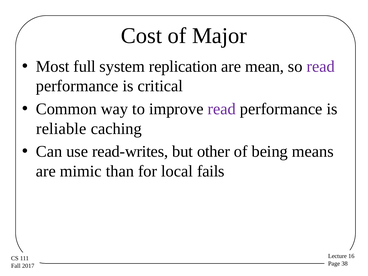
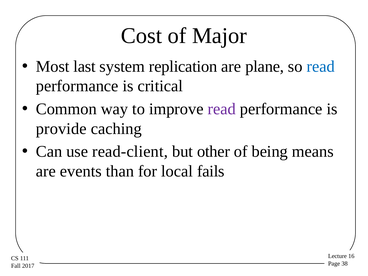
full: full -> last
mean: mean -> plane
read at (321, 66) colour: purple -> blue
reliable: reliable -> provide
read-writes: read-writes -> read-client
mimic: mimic -> events
